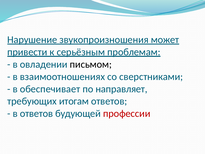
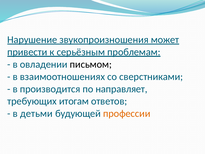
обеспечивает: обеспечивает -> производится
в ответов: ответов -> детьми
профессии colour: red -> orange
